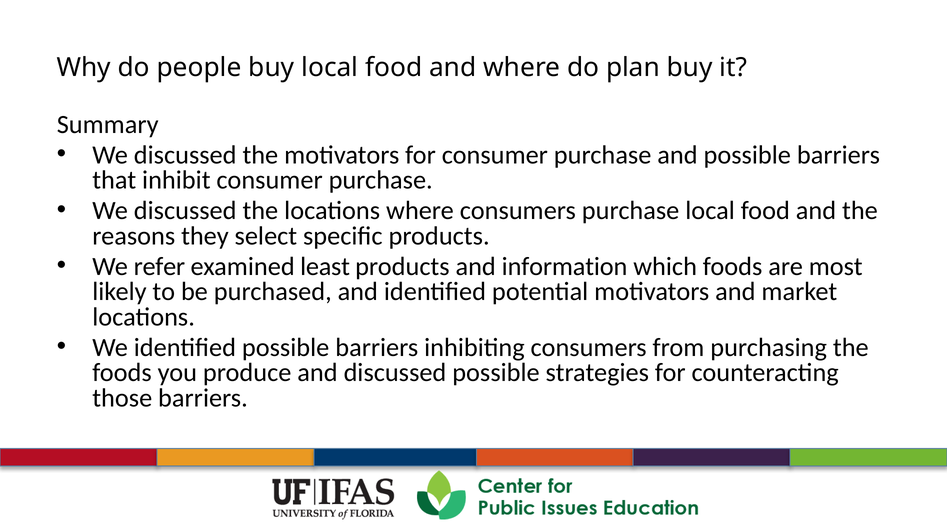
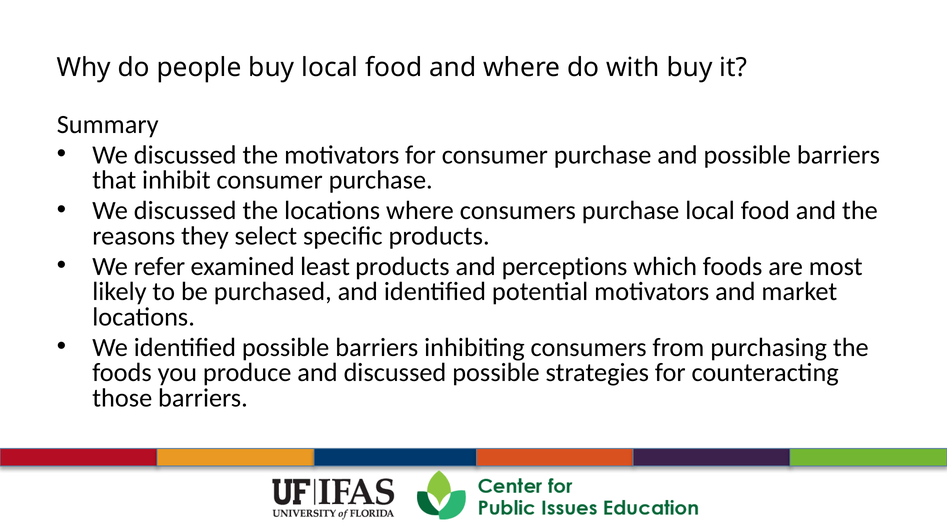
plan: plan -> with
information: information -> perceptions
